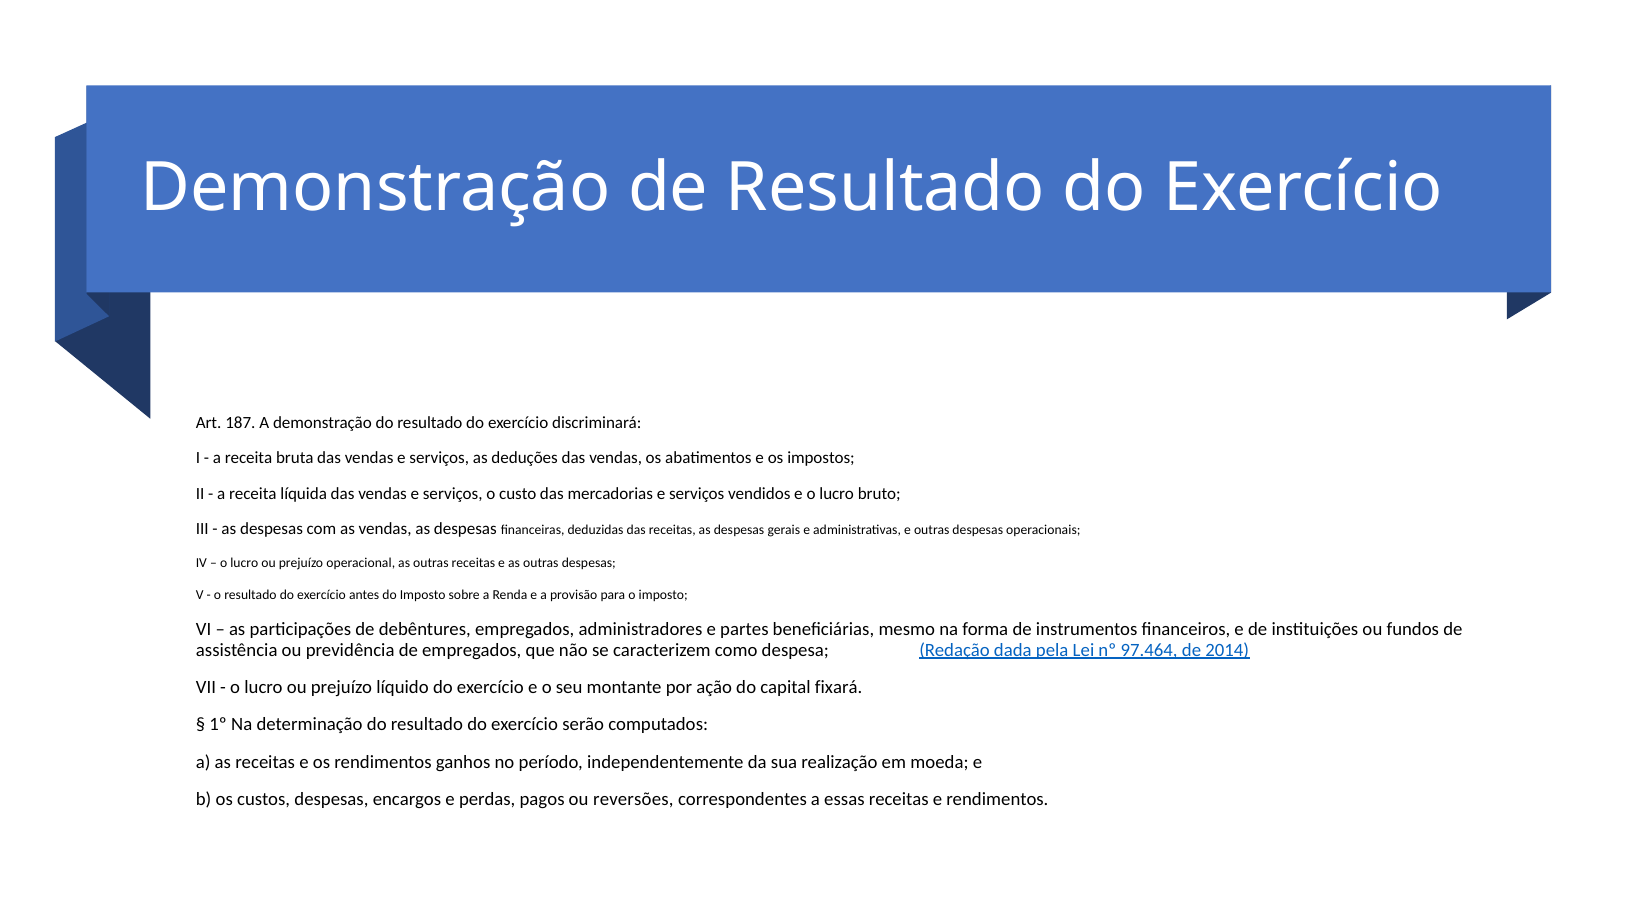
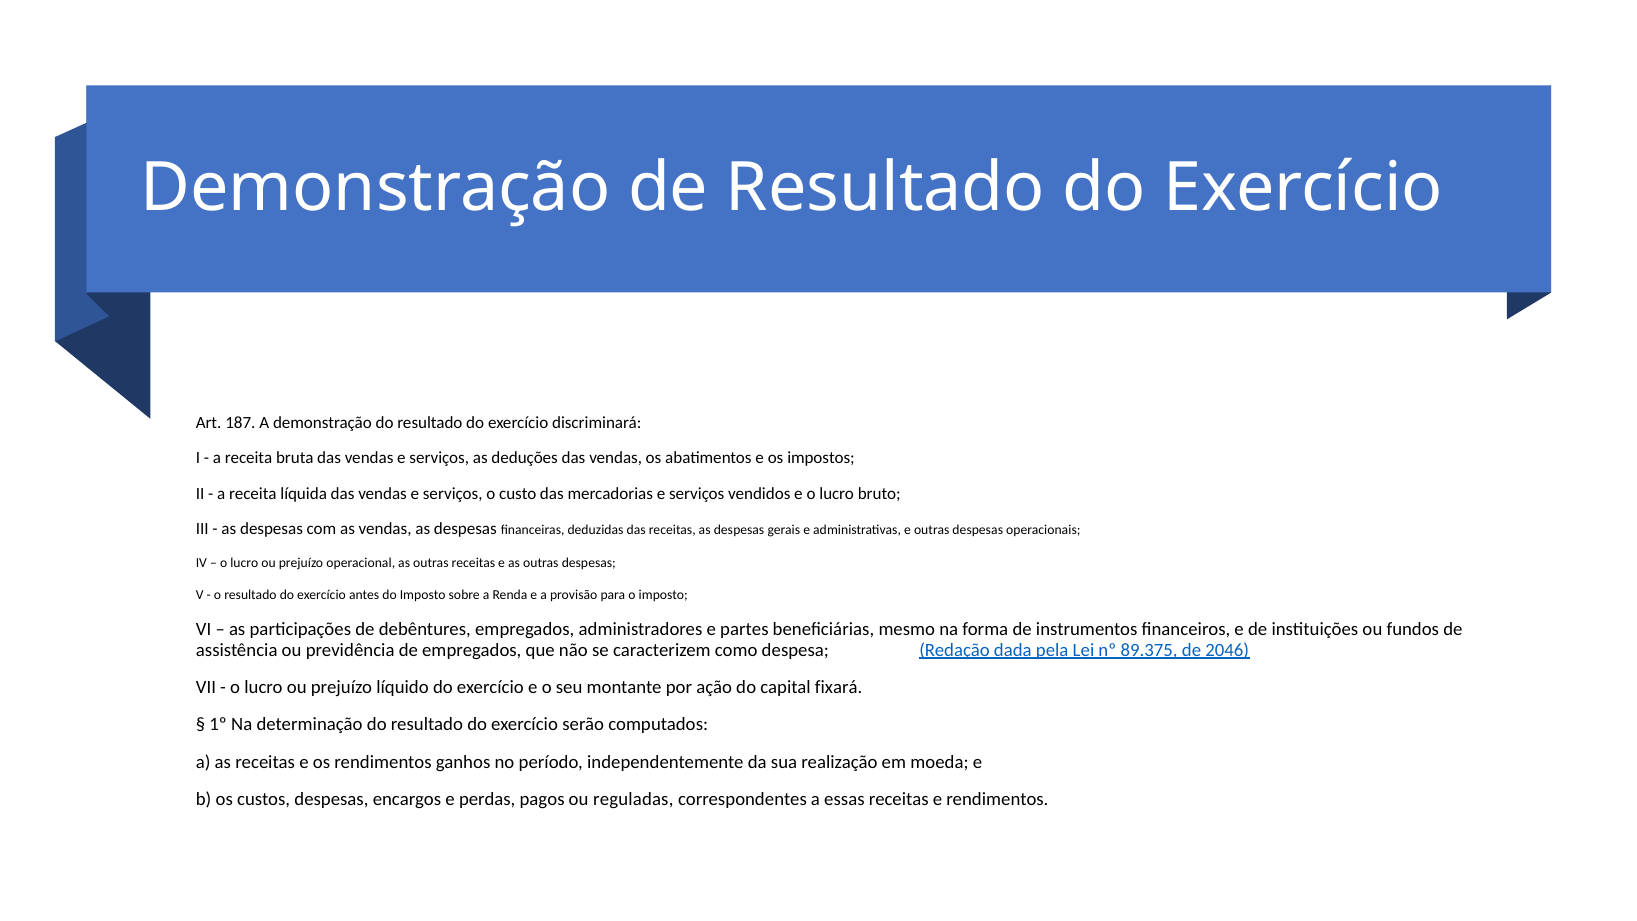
97.464: 97.464 -> 89.375
2014: 2014 -> 2046
reversões: reversões -> reguladas
